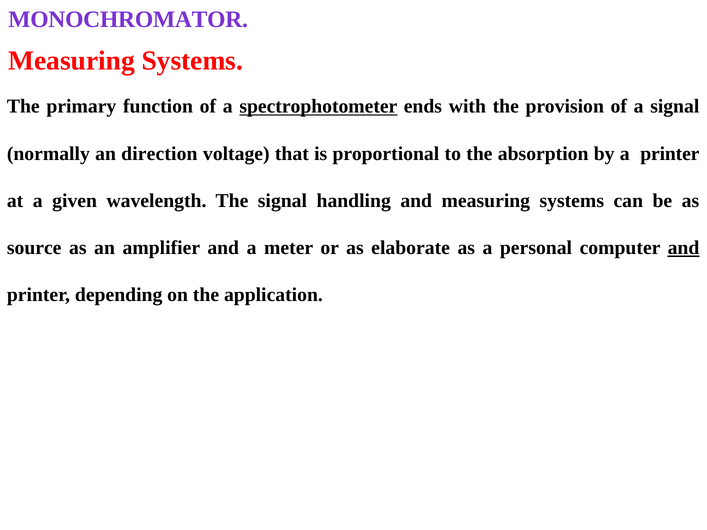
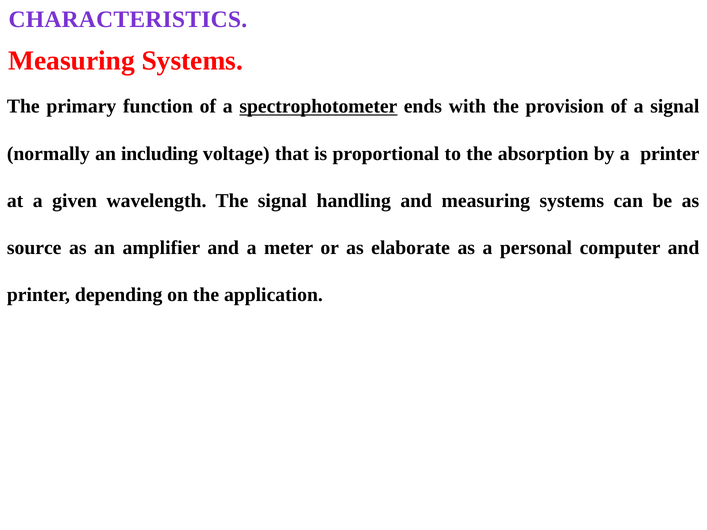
MONOCHROMATOR: MONOCHROMATOR -> CHARACTERISTICS
direction: direction -> including
and at (684, 248) underline: present -> none
